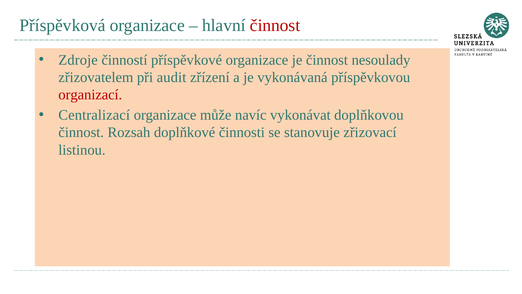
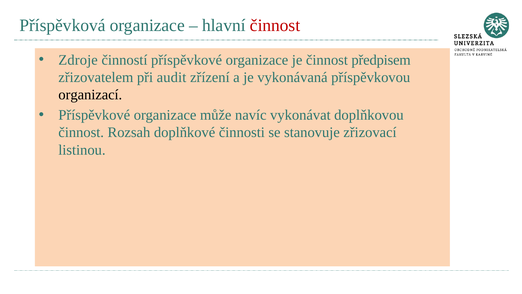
nesoulady: nesoulady -> předpisem
organizací colour: red -> black
Centralizací at (94, 115): Centralizací -> Příspěvkové
